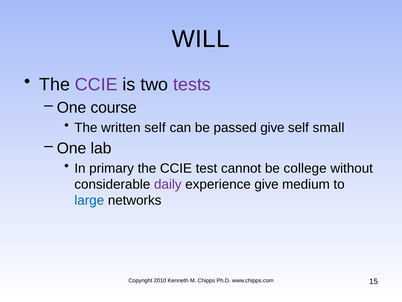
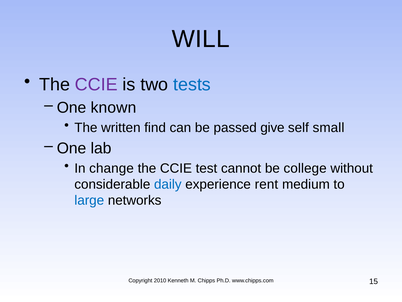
tests colour: purple -> blue
course: course -> known
written self: self -> find
primary: primary -> change
daily colour: purple -> blue
experience give: give -> rent
